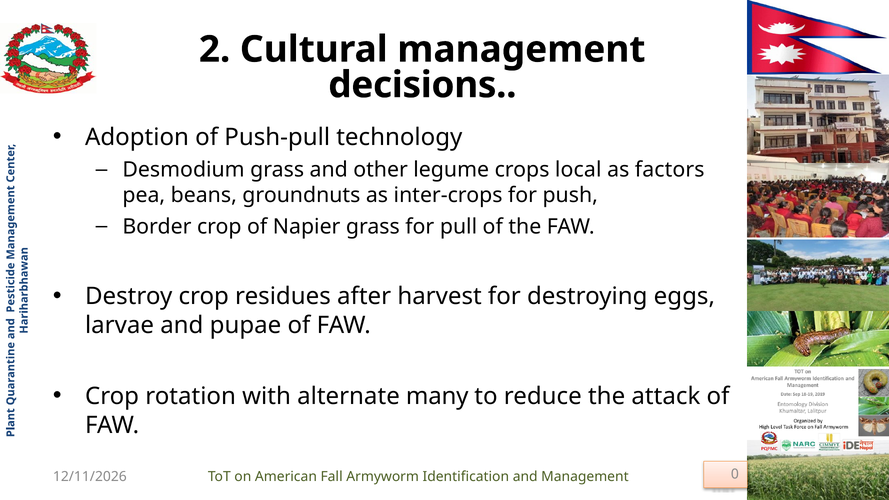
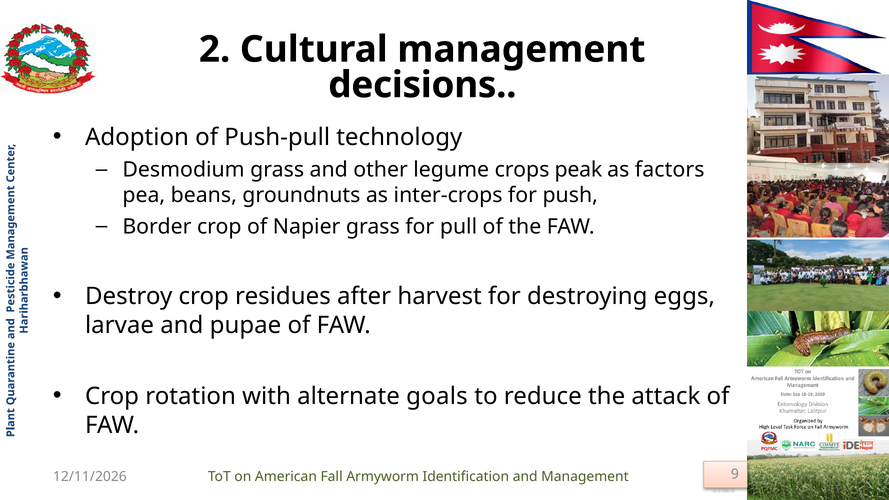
local: local -> peak
many: many -> goals
0: 0 -> 9
